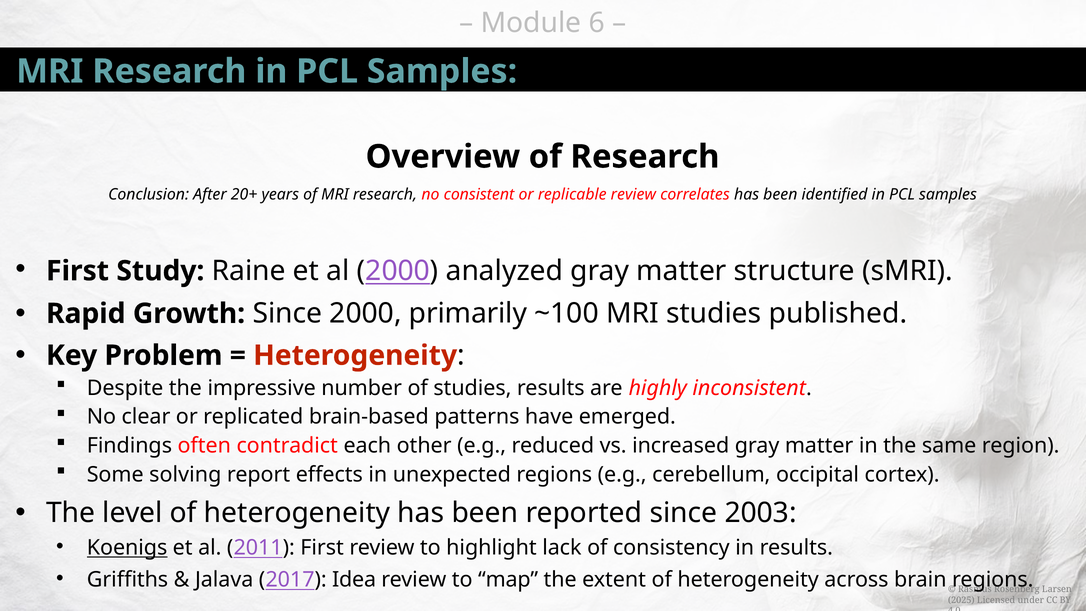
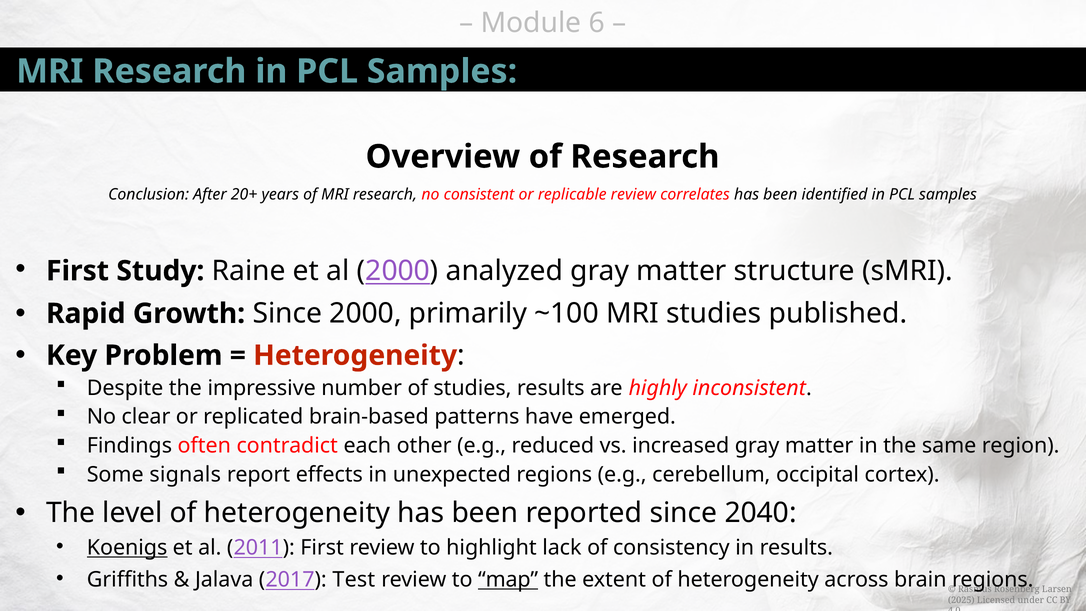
solving: solving -> signals
2003: 2003 -> 2040
Idea: Idea -> Test
map underline: none -> present
